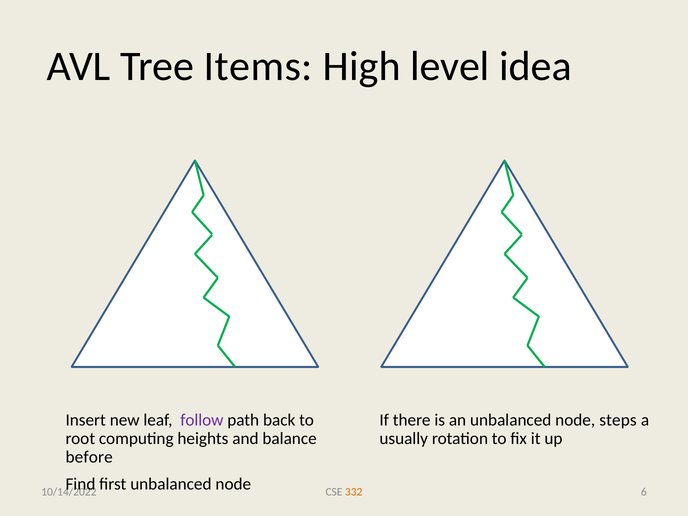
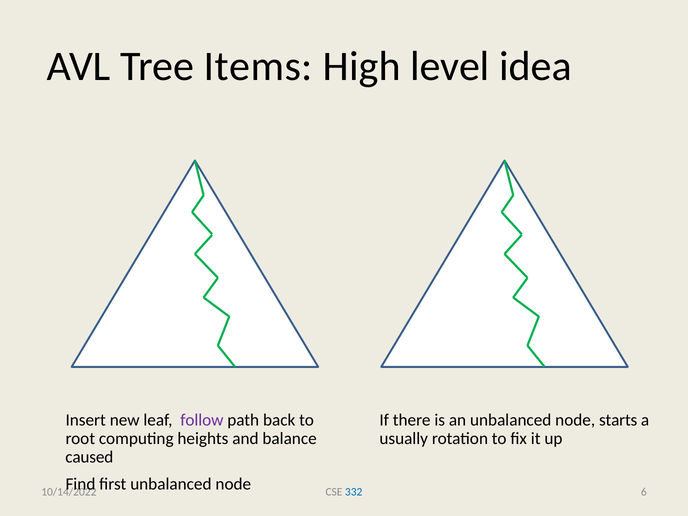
steps: steps -> starts
before: before -> caused
332 colour: orange -> blue
